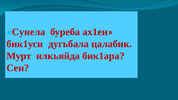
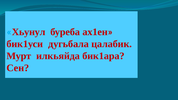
Сунела: Сунела -> Хьунул
